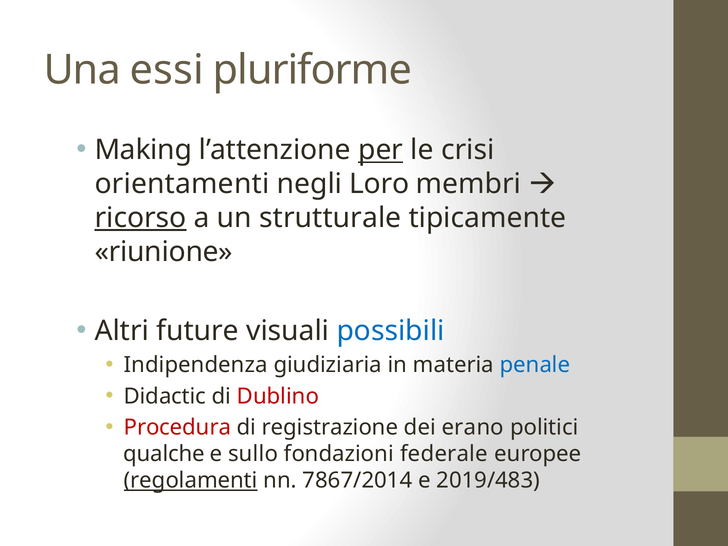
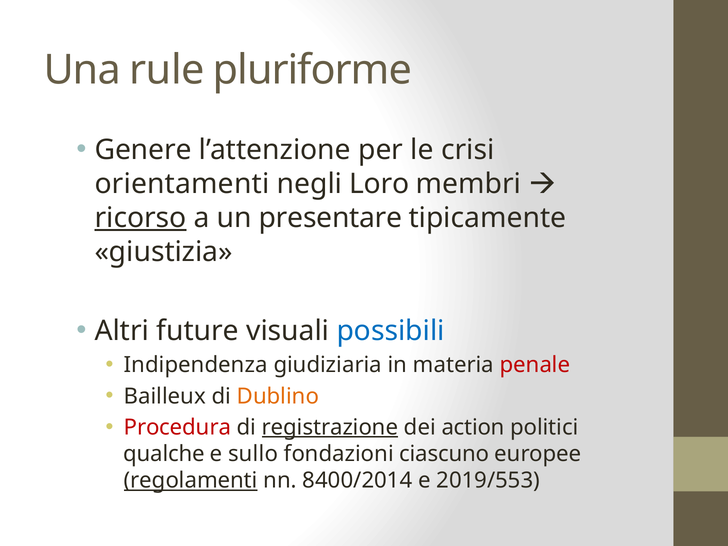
essi: essi -> rule
Making: Making -> Genere
per underline: present -> none
strutturale: strutturale -> presentare
riunione: riunione -> giustizia
penale colour: blue -> red
Didactic: Didactic -> Bailleux
Dublino colour: red -> orange
registrazione underline: none -> present
erano: erano -> action
federale: federale -> ciascuno
7867/2014: 7867/2014 -> 8400/2014
2019/483: 2019/483 -> 2019/553
